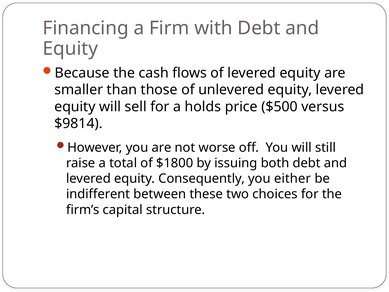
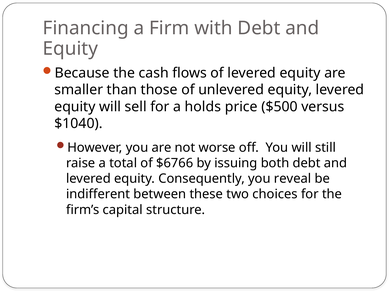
$9814: $9814 -> $1040
$1800: $1800 -> $6766
either: either -> reveal
